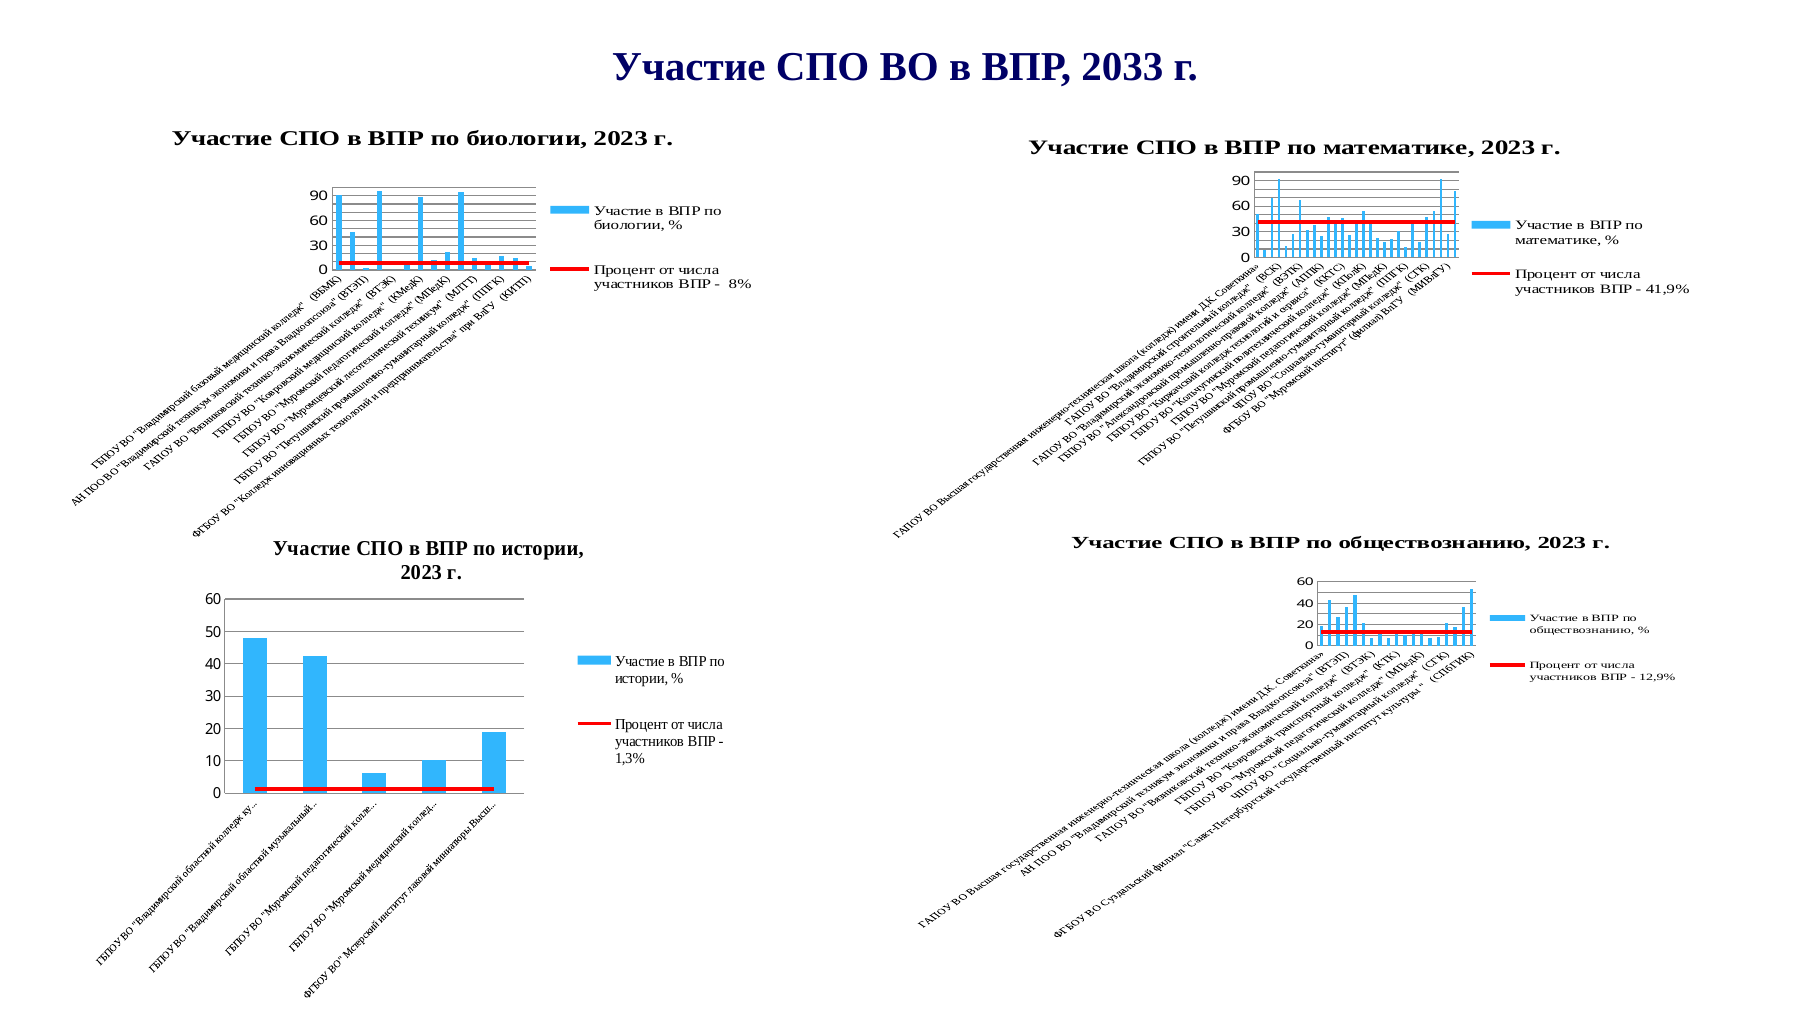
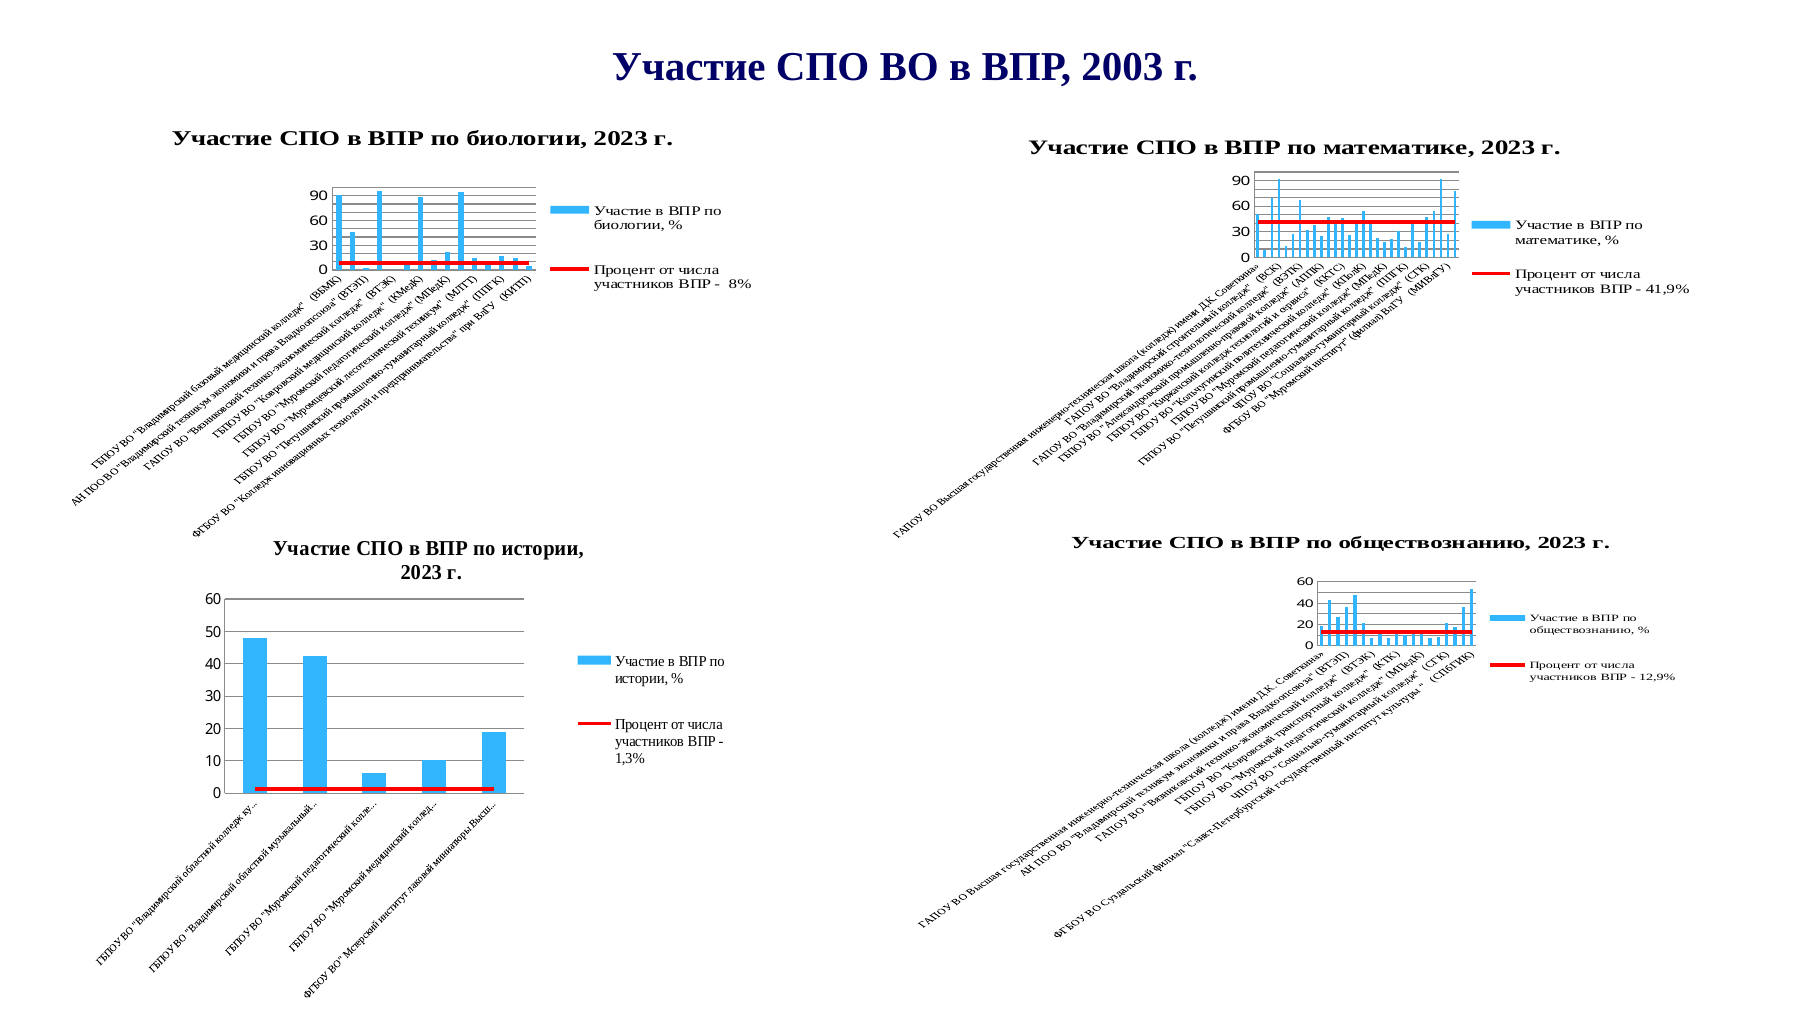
2033: 2033 -> 2003
